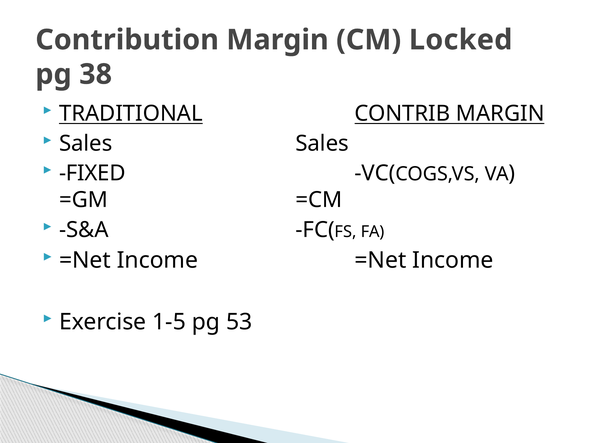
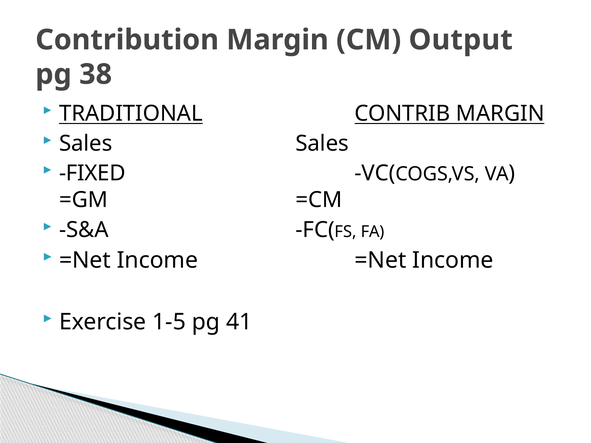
Locked: Locked -> Output
53: 53 -> 41
